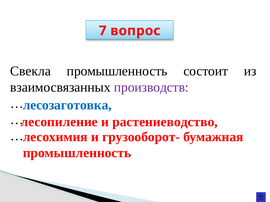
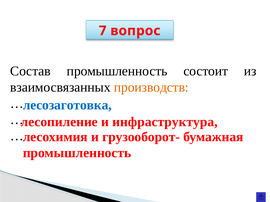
Свекла: Свекла -> Состав
производств colour: purple -> orange
растениеводство: растениеводство -> инфраструктура
